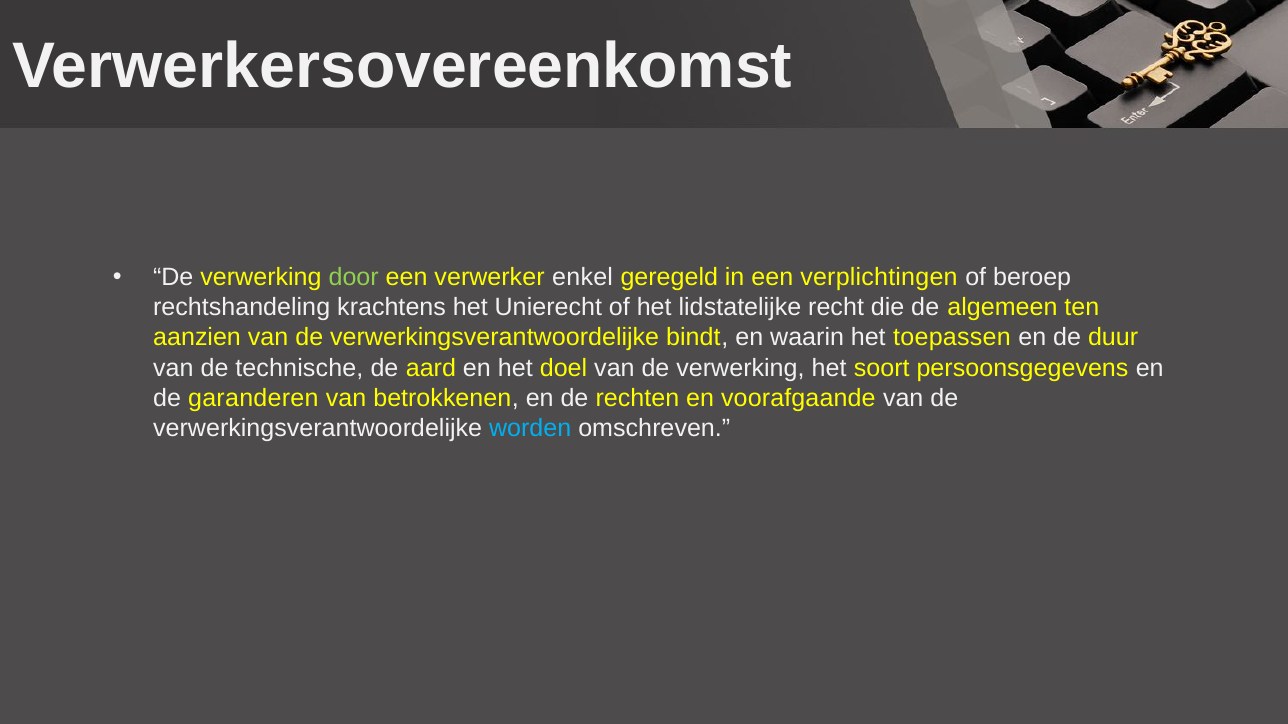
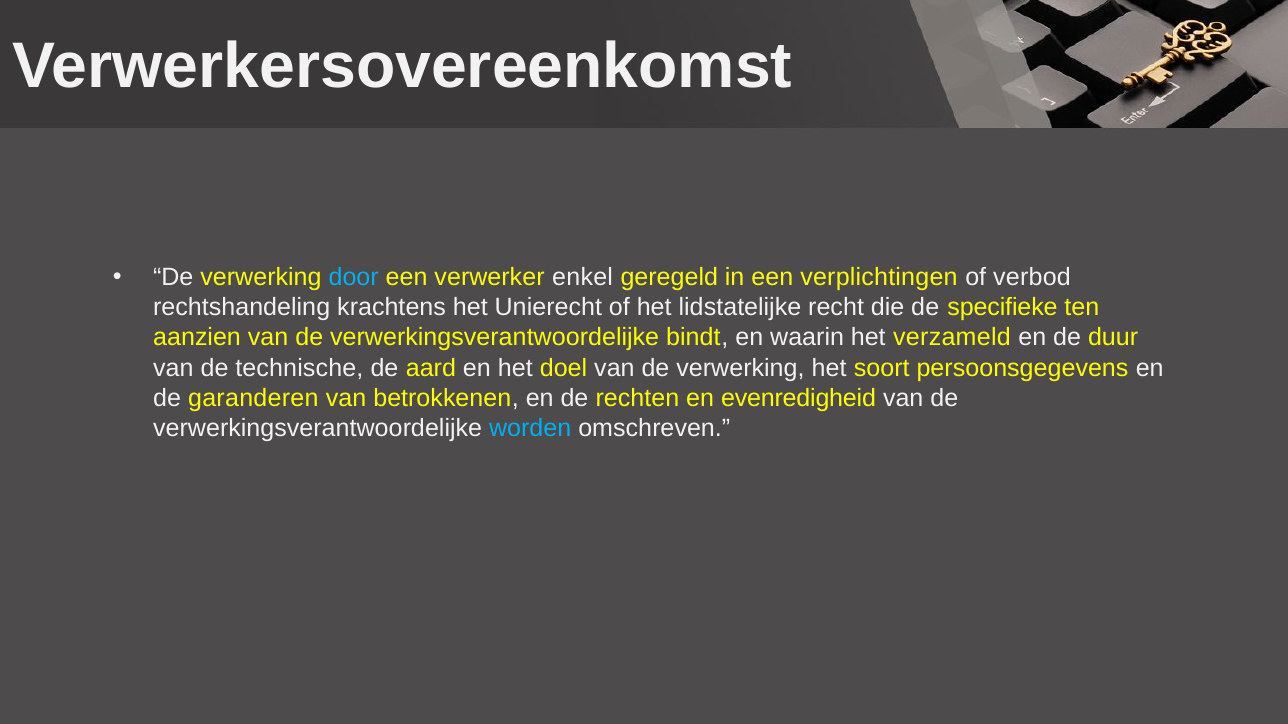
door colour: light green -> light blue
beroep: beroep -> verbod
algemeen: algemeen -> specifieke
toepassen: toepassen -> verzameld
voorafgaande: voorafgaande -> evenredigheid
